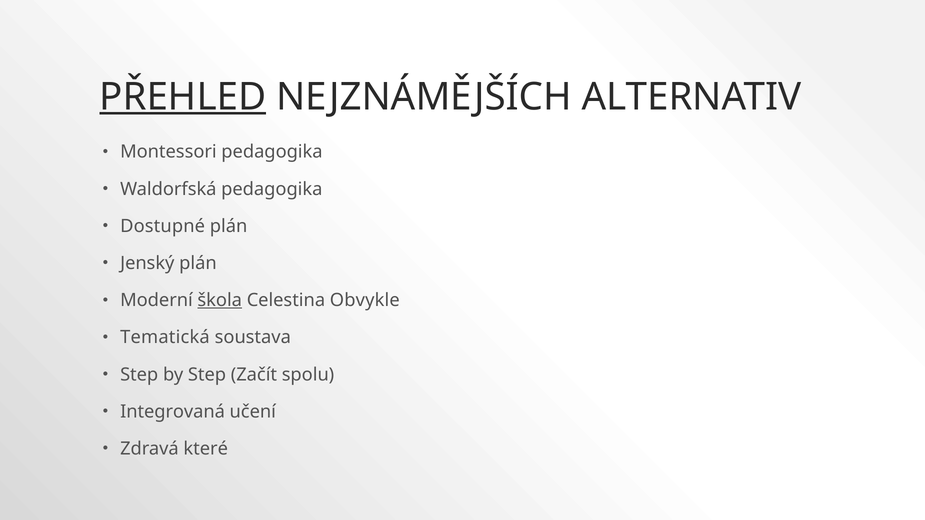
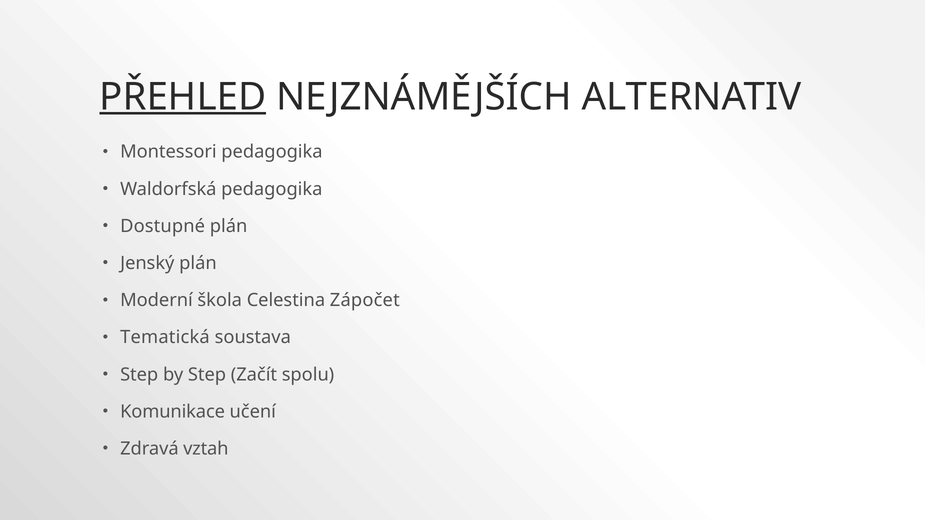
škola underline: present -> none
Obvykle: Obvykle -> Zápočet
Integrovaná: Integrovaná -> Komunikace
které: které -> vztah
